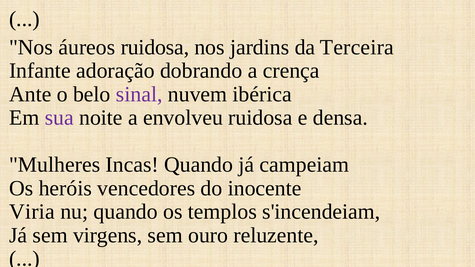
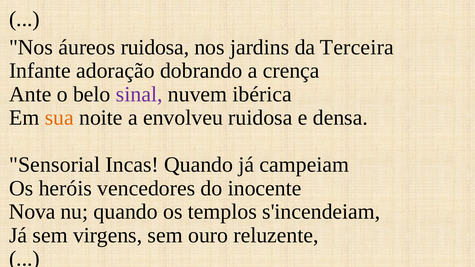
sua colour: purple -> orange
Mulheres: Mulheres -> Sensorial
Viria: Viria -> Nova
